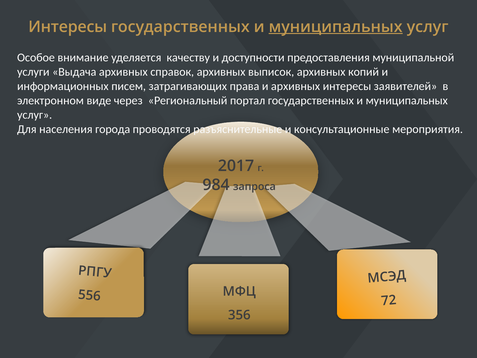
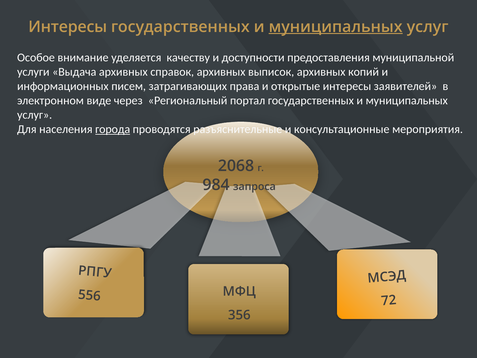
и архивных: архивных -> открытые
города underline: none -> present
2017: 2017 -> 2068
